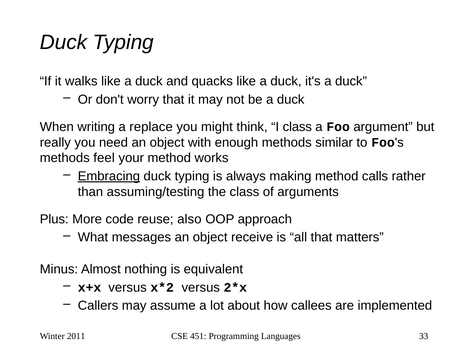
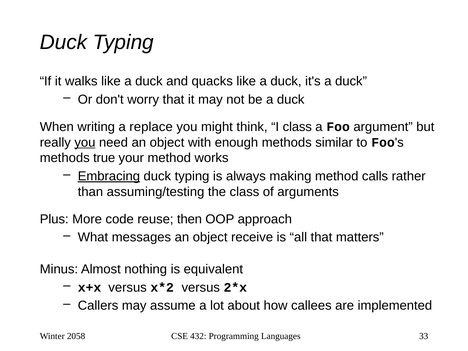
you at (85, 142) underline: none -> present
feel: feel -> true
also: also -> then
2011: 2011 -> 2058
451: 451 -> 432
